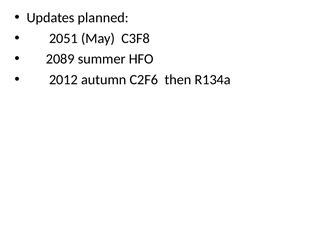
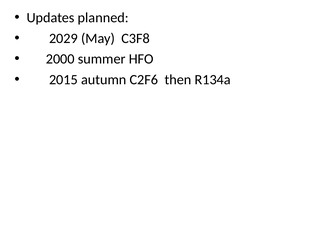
2051: 2051 -> 2029
2089: 2089 -> 2000
2012: 2012 -> 2015
